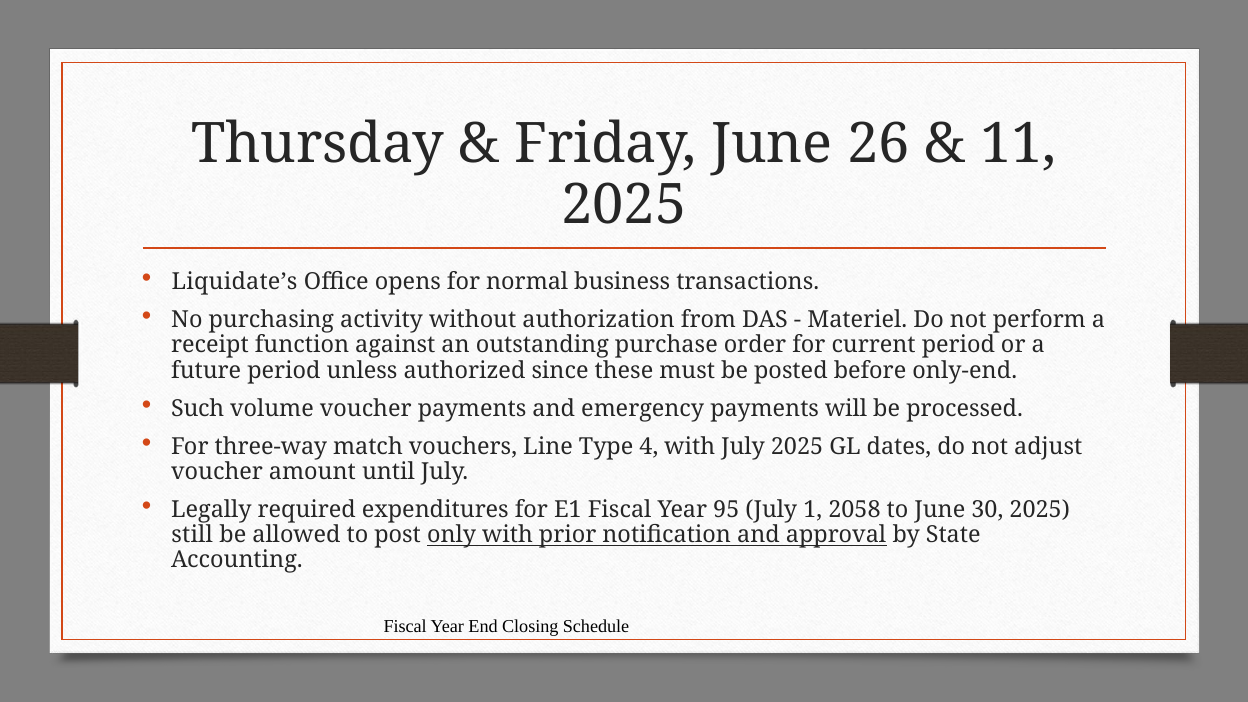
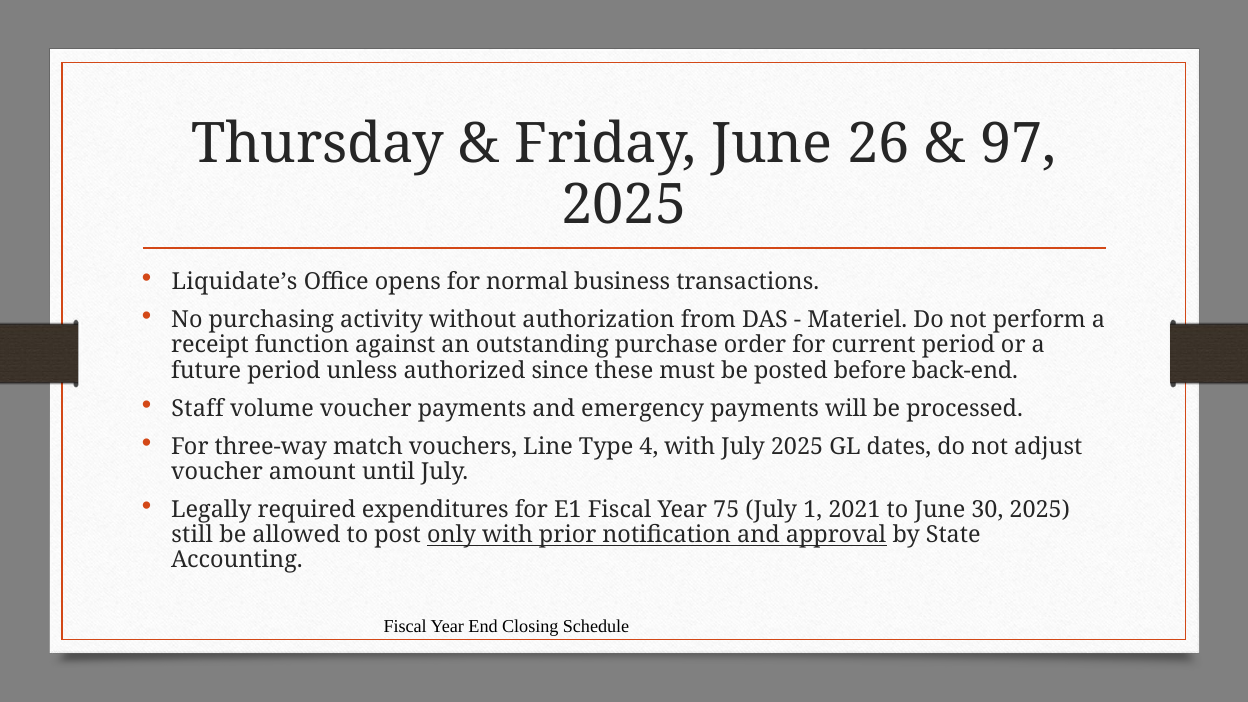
11: 11 -> 97
only-end: only-end -> back-end
Such: Such -> Staff
95: 95 -> 75
2058: 2058 -> 2021
